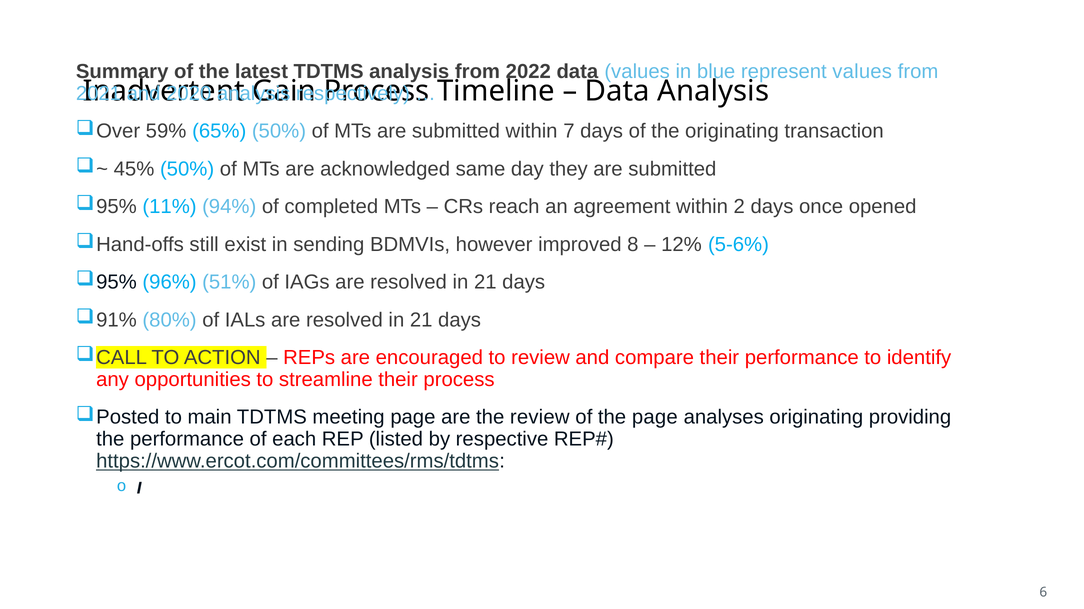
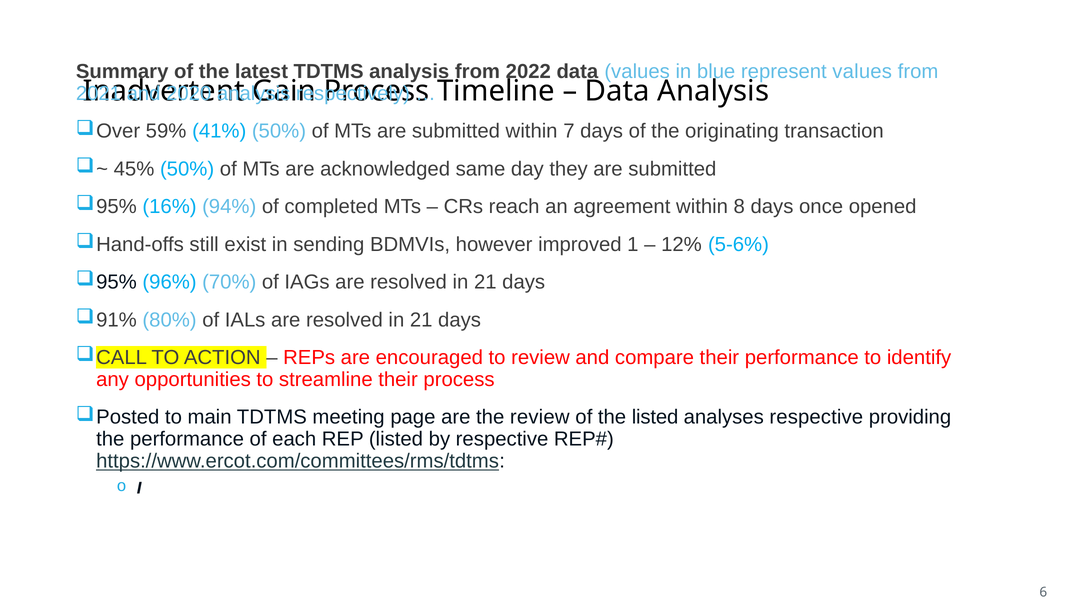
65%: 65% -> 41%
11%: 11% -> 16%
2: 2 -> 8
8: 8 -> 1
51%: 51% -> 70%
the page: page -> listed
analyses originating: originating -> respective
